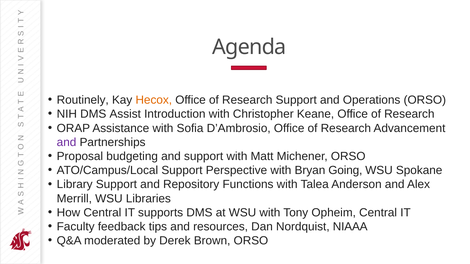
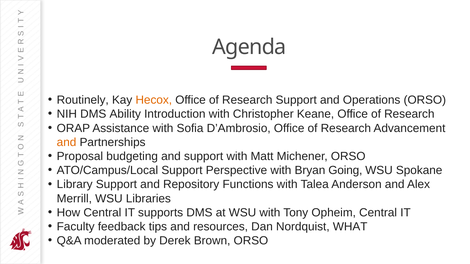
Assist: Assist -> Ability
and at (67, 142) colour: purple -> orange
NIAAA: NIAAA -> WHAT
